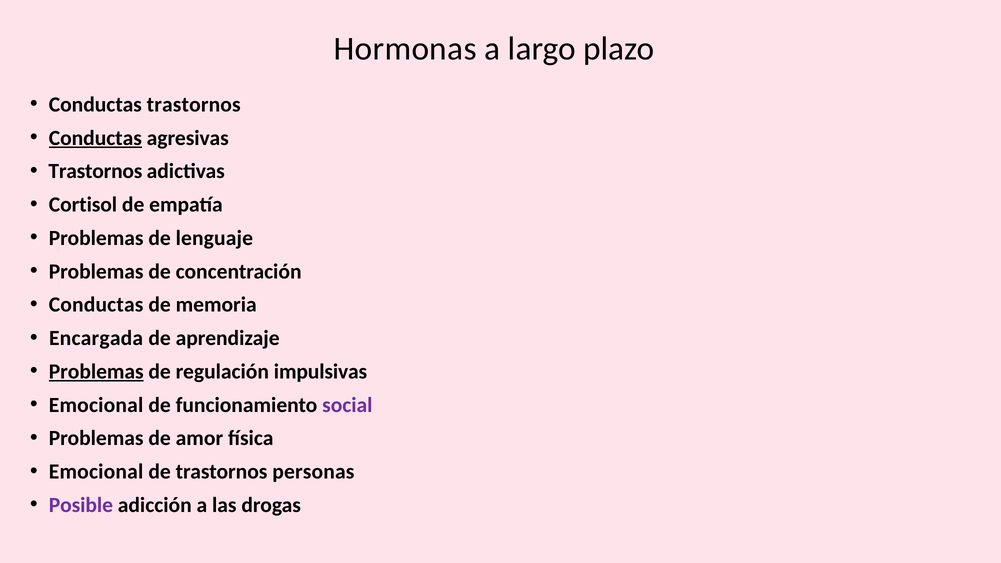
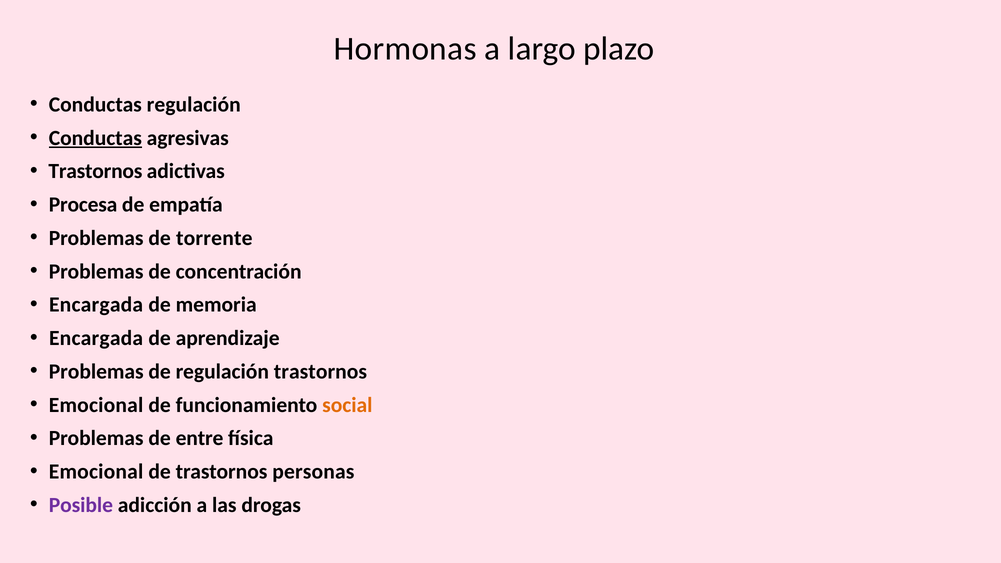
Conductas trastornos: trastornos -> regulación
Cortisol: Cortisol -> Procesa
lenguaje: lenguaje -> torrente
Conductas at (96, 305): Conductas -> Encargada
Problemas at (96, 372) underline: present -> none
regulación impulsivas: impulsivas -> trastornos
social colour: purple -> orange
amor: amor -> entre
